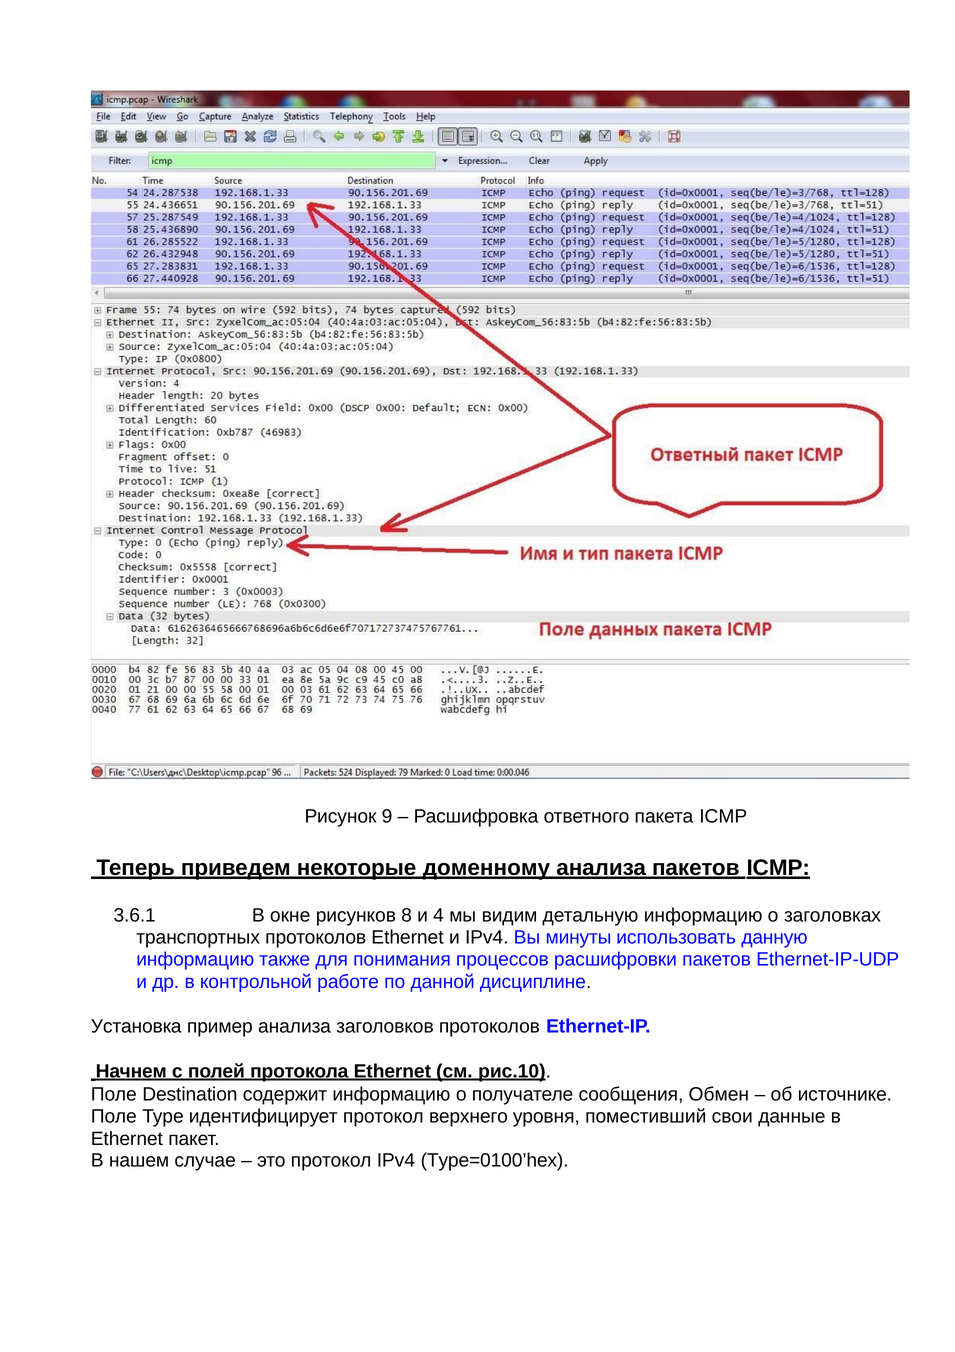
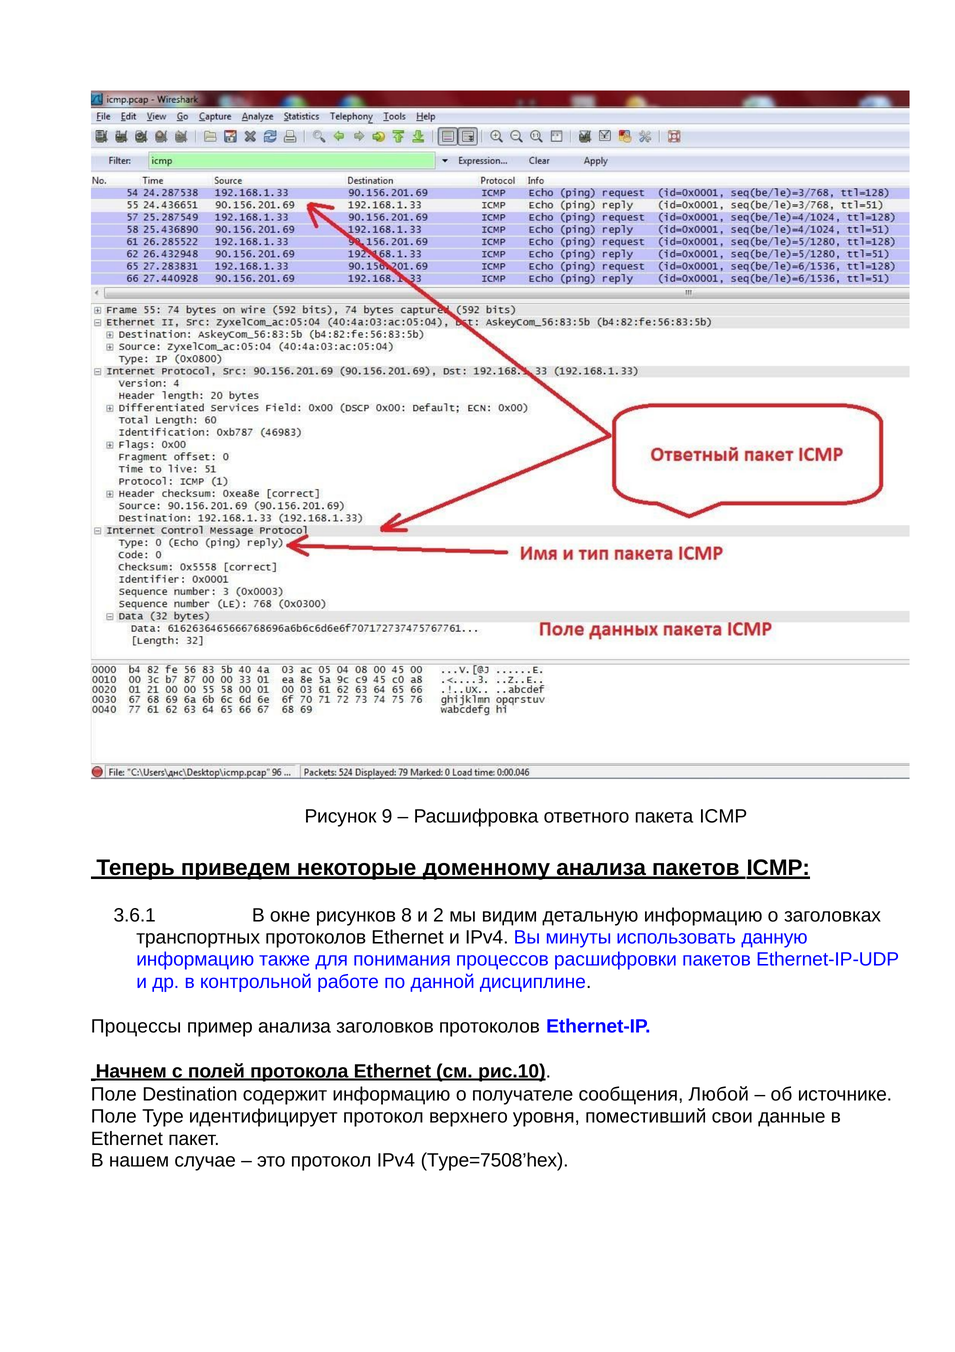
4: 4 -> 2
Установка: Установка -> Процессы
Обмен: Обмен -> Любой
Type=0100’hex: Type=0100’hex -> Type=7508’hex
